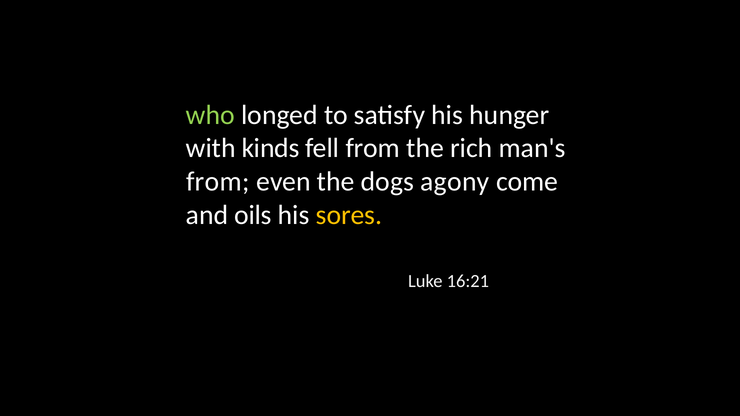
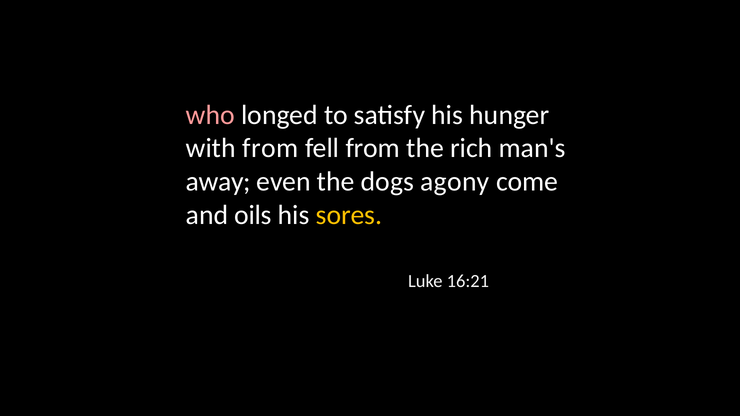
who colour: light green -> pink
with kinds: kinds -> from
from at (218, 182): from -> away
